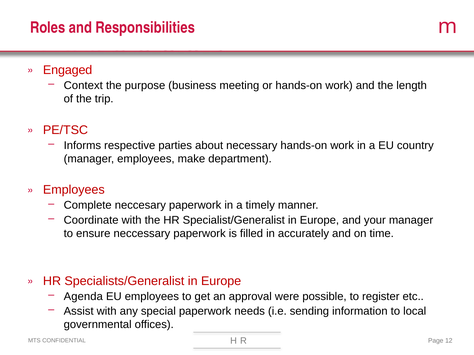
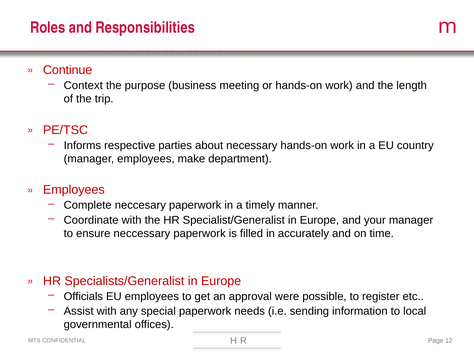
Engaged: Engaged -> Continue
Agenda: Agenda -> Officials
